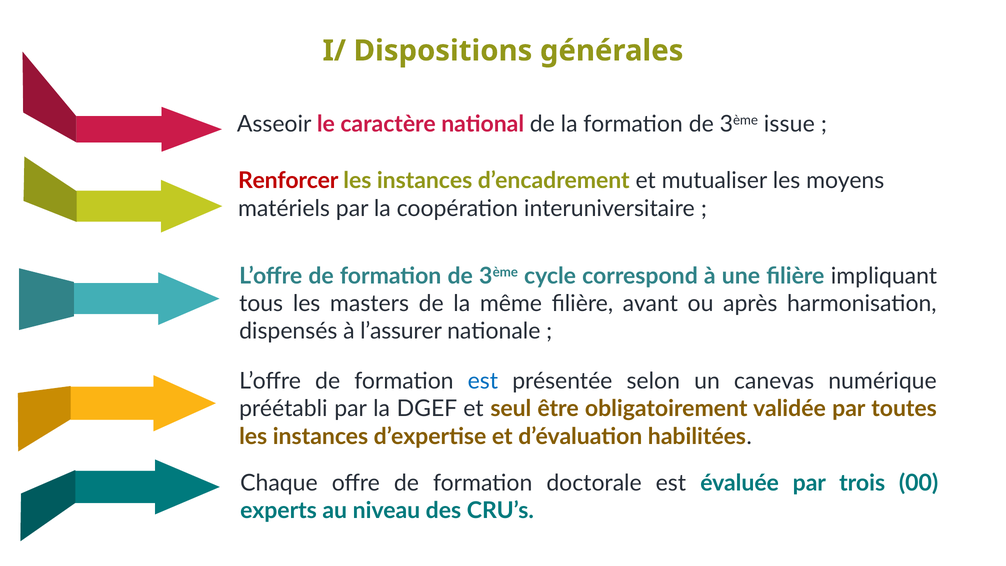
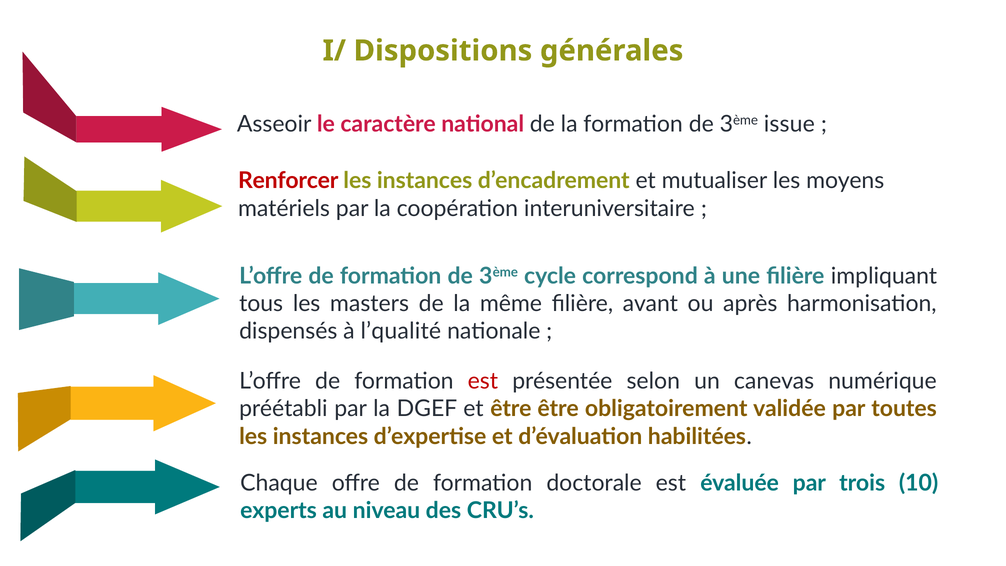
l’assurer: l’assurer -> l’qualité
est at (483, 381) colour: blue -> red
et seul: seul -> être
00: 00 -> 10
